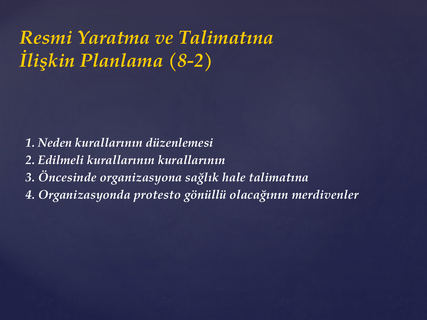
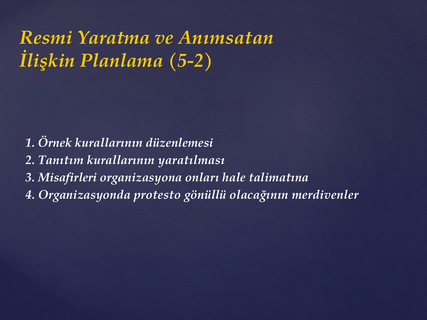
ve Talimatına: Talimatına -> Anımsatan
8-2: 8-2 -> 5-2
Neden: Neden -> Örnek
Edilmeli: Edilmeli -> Tanıtım
kurallarının kurallarının: kurallarının -> yaratılması
Öncesinde: Öncesinde -> Misafirleri
sağlık: sağlık -> onları
